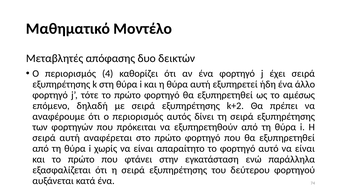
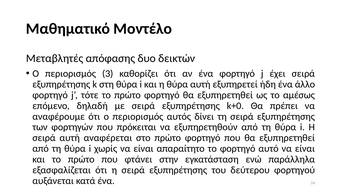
4: 4 -> 3
k+2: k+2 -> k+0
